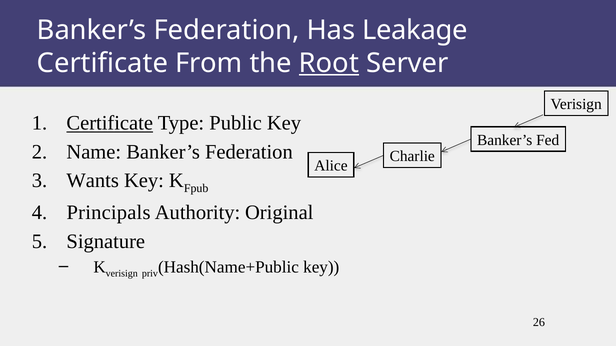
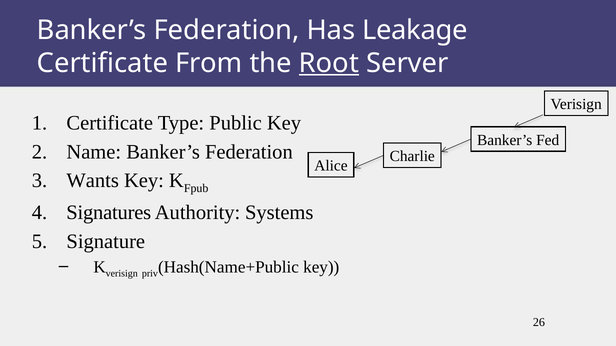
Certificate at (110, 123) underline: present -> none
Principals: Principals -> Signatures
Original: Original -> Systems
